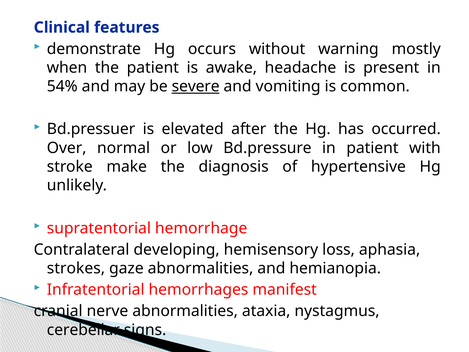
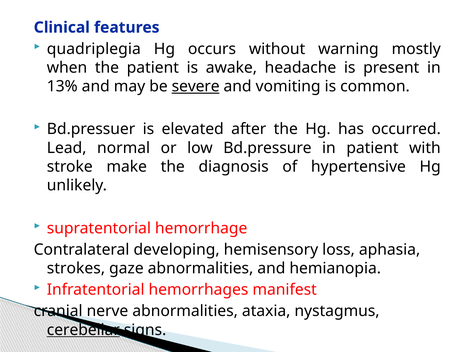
demonstrate: demonstrate -> quadriplegia
54%: 54% -> 13%
Over: Over -> Lead
cerebellar underline: none -> present
